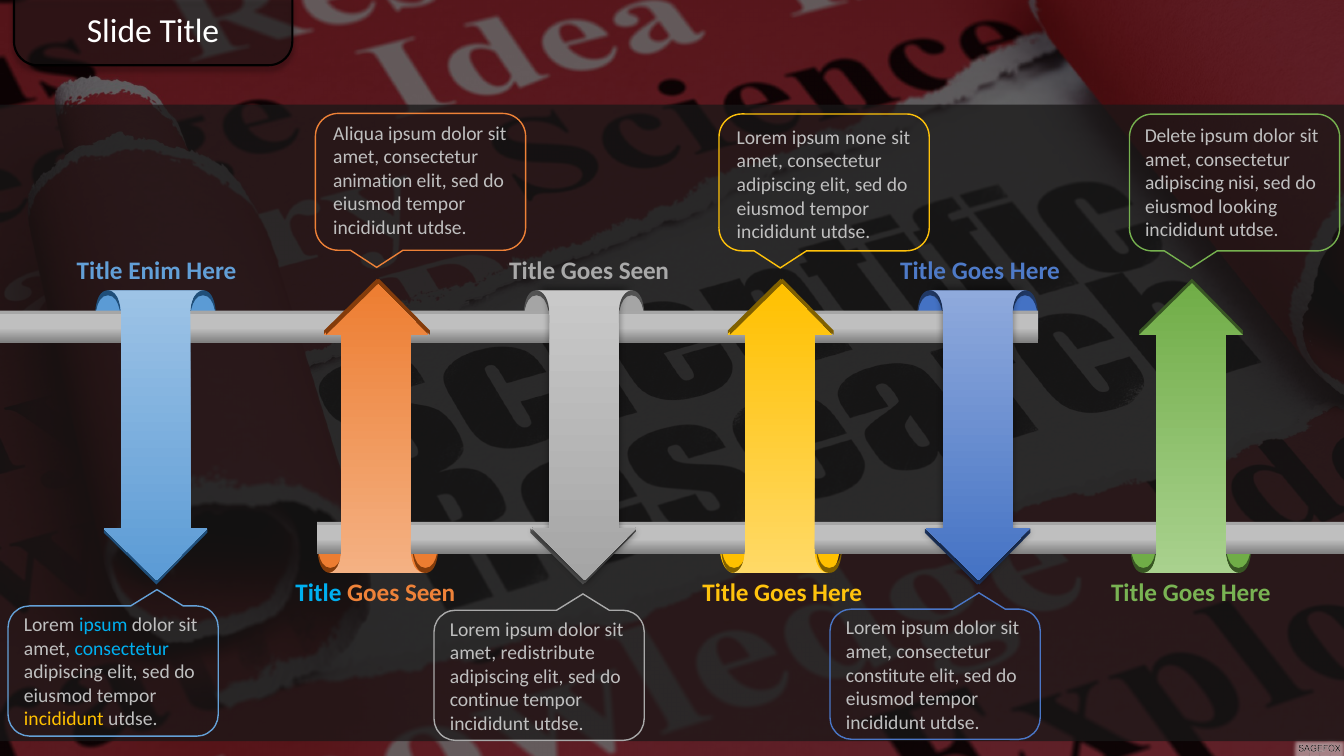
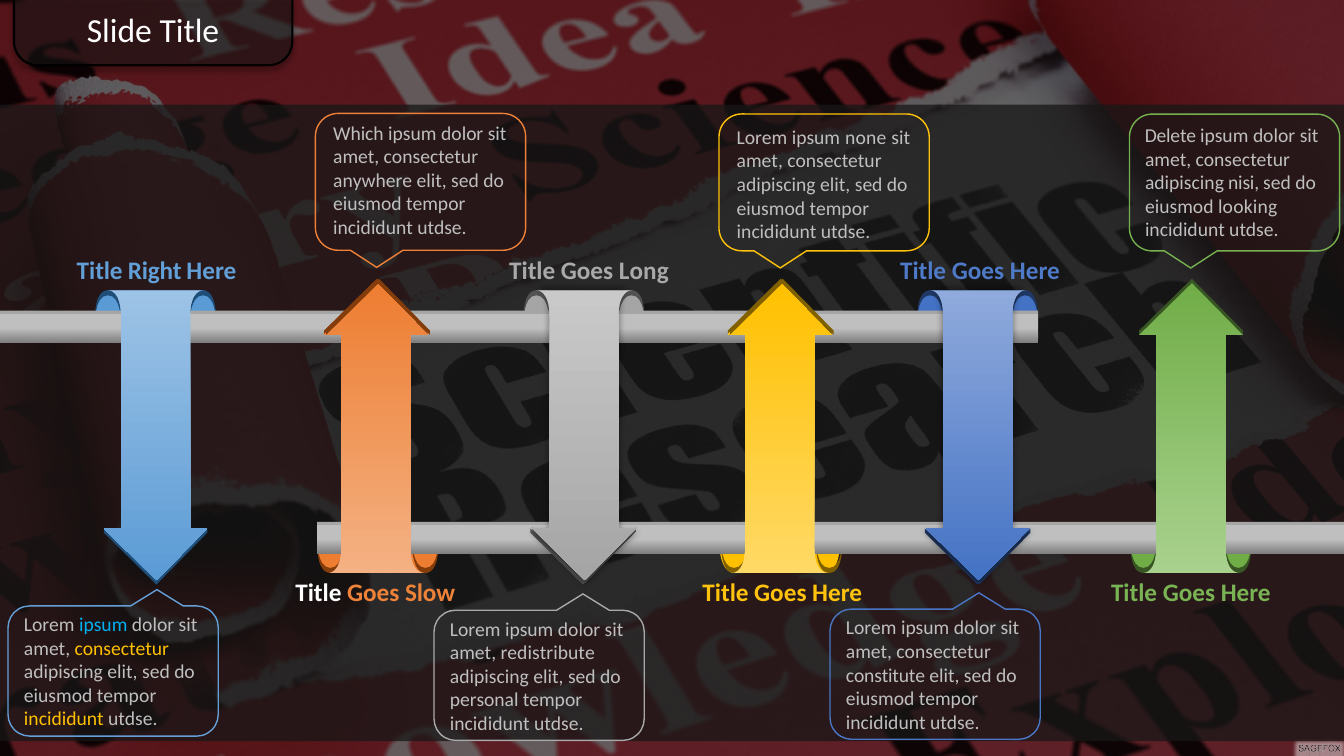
Aliqua: Aliqua -> Which
animation: animation -> anywhere
Enim: Enim -> Right
Seen at (644, 271): Seen -> Long
Title at (318, 594) colour: light blue -> white
Seen at (430, 594): Seen -> Slow
consectetur at (122, 649) colour: light blue -> yellow
continue: continue -> personal
